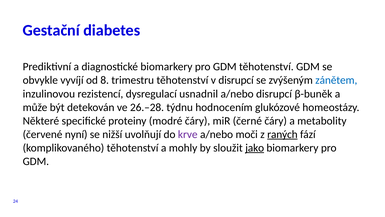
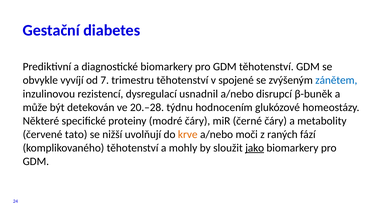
8: 8 -> 7
v disrupcí: disrupcí -> spojené
26.–28: 26.–28 -> 20.–28
nyní: nyní -> tato
krve colour: purple -> orange
raných underline: present -> none
